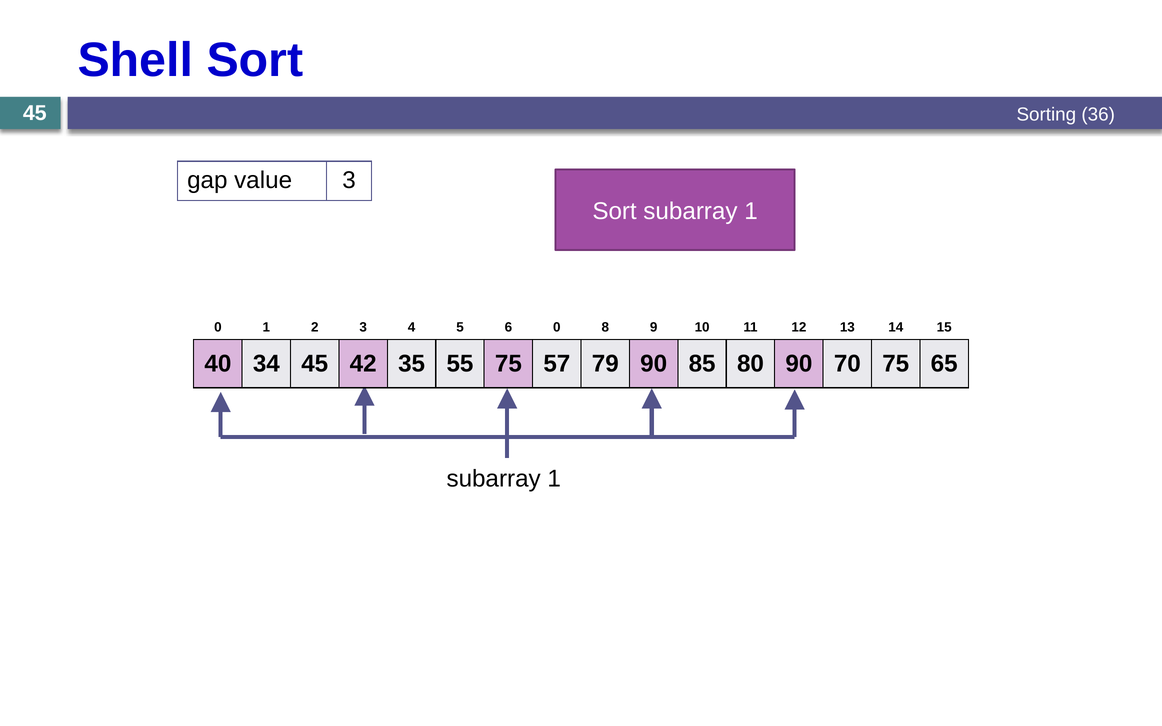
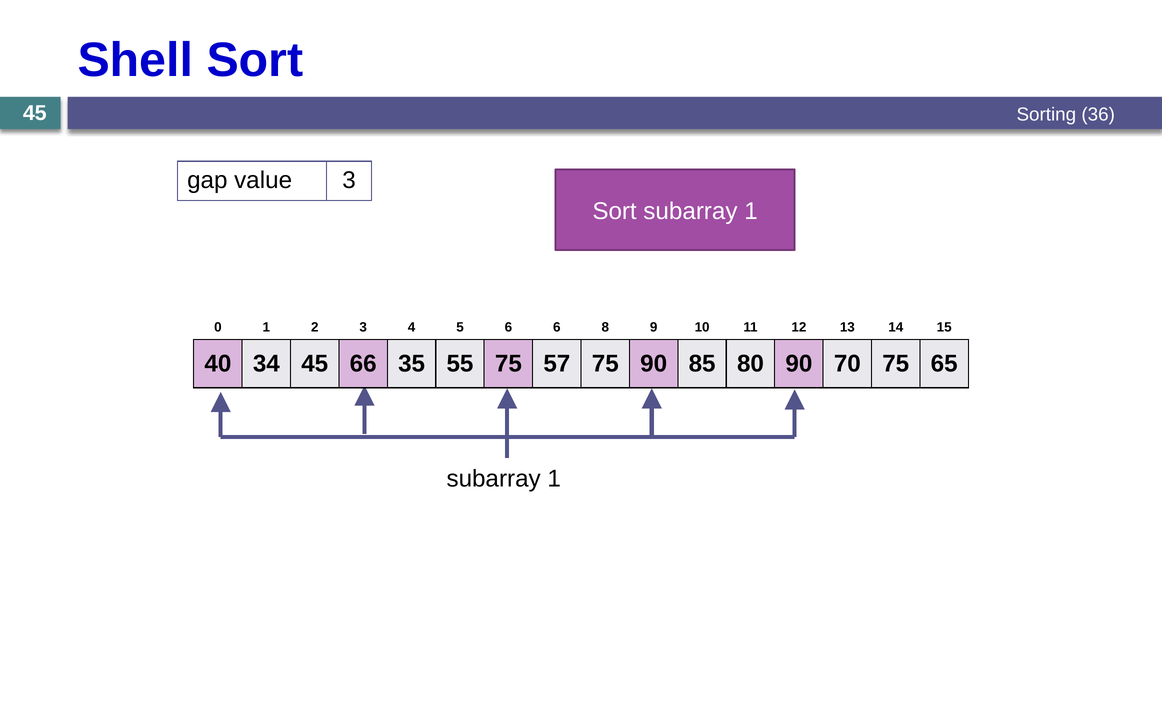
6 0: 0 -> 6
42: 42 -> 66
57 79: 79 -> 75
